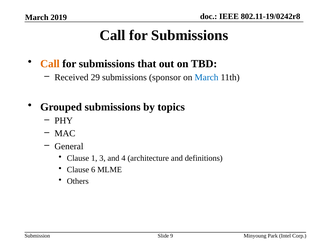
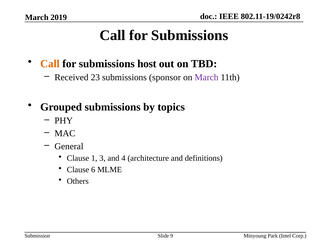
that: that -> host
29: 29 -> 23
March at (207, 77) colour: blue -> purple
